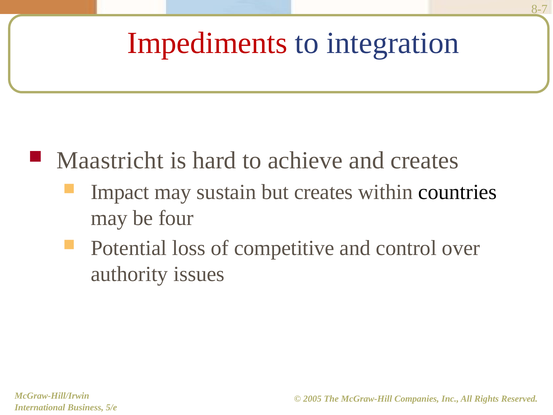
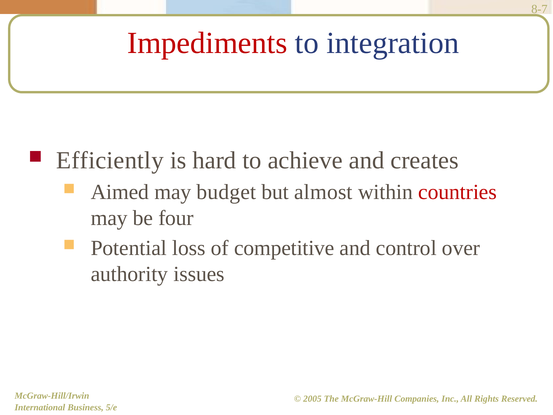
Maastricht: Maastricht -> Efficiently
Impact: Impact -> Aimed
sustain: sustain -> budget
but creates: creates -> almost
countries colour: black -> red
